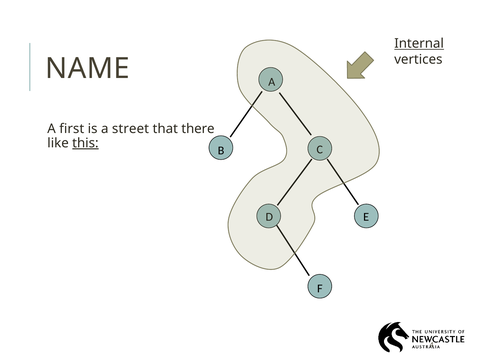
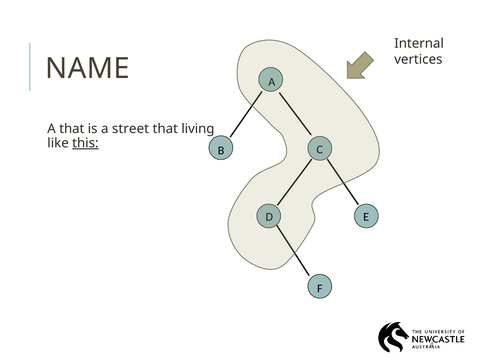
Internal underline: present -> none
A first: first -> that
there: there -> living
